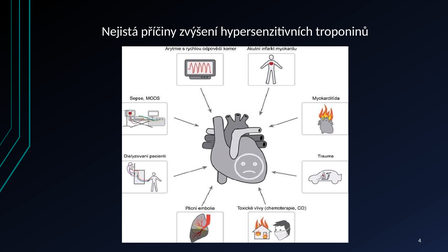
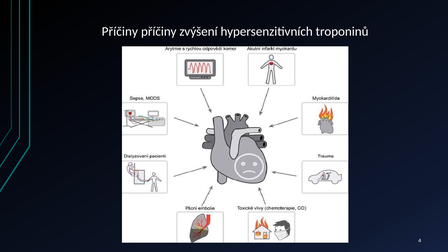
Nejistá at (120, 32): Nejistá -> Příčiny
